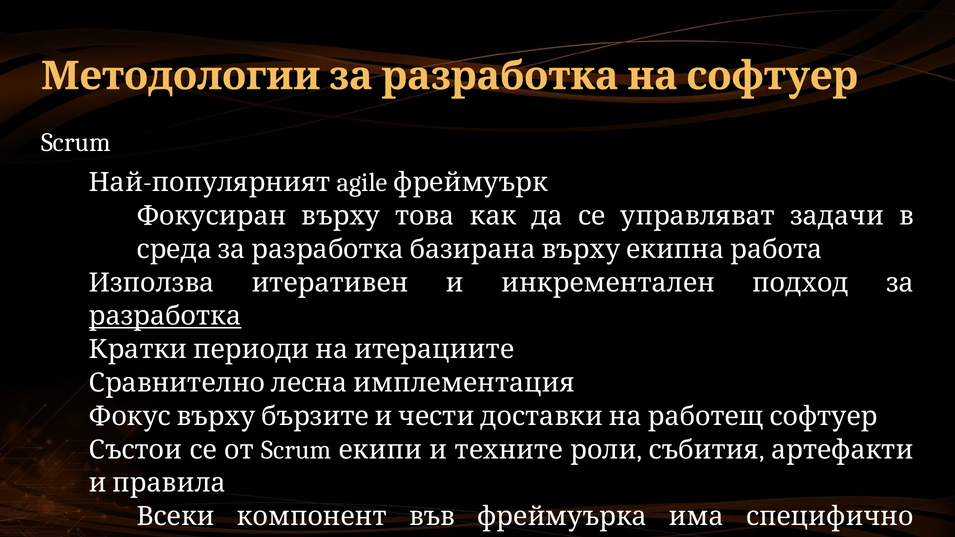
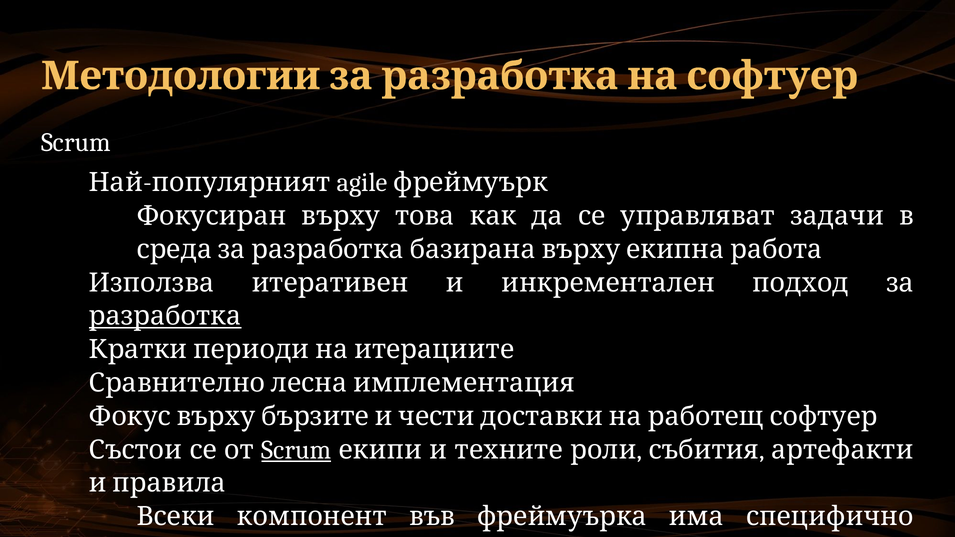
Scrum at (296, 450) underline: none -> present
